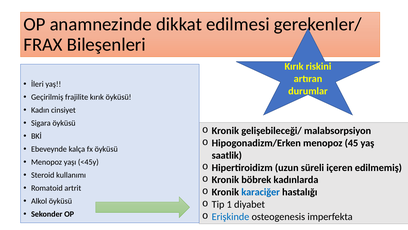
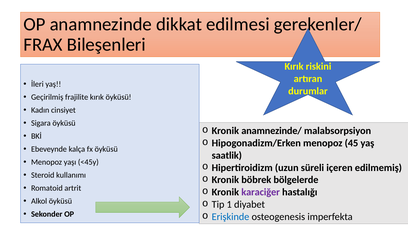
gelişebileceği/: gelişebileceği/ -> anamnezinde/
kadınlarda: kadınlarda -> bölgelerde
karaciğer colour: blue -> purple
